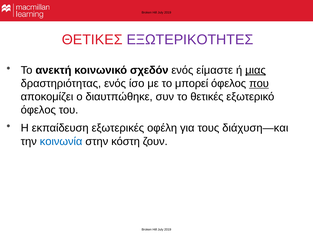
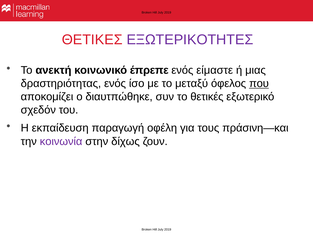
σχεδόν: σχεδόν -> έπρεπε
μιας underline: present -> none
μπορεί: μπορεί -> μεταξύ
όφελος at (38, 110): όφελος -> σχεδόν
εξωτερικές: εξωτερικές -> παραγωγή
διάχυση—και: διάχυση—και -> πράσινη—και
κοινωνία colour: blue -> purple
κόστη: κόστη -> δίχως
